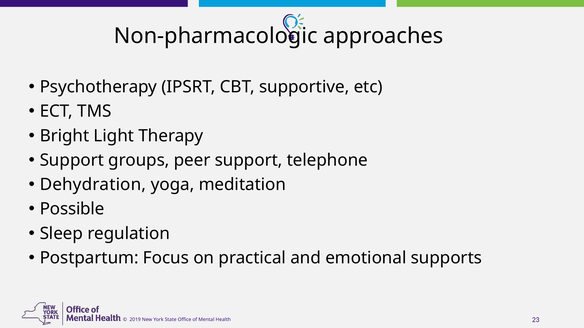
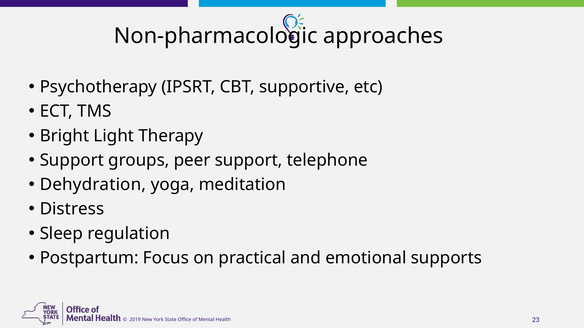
Possible: Possible -> Distress
